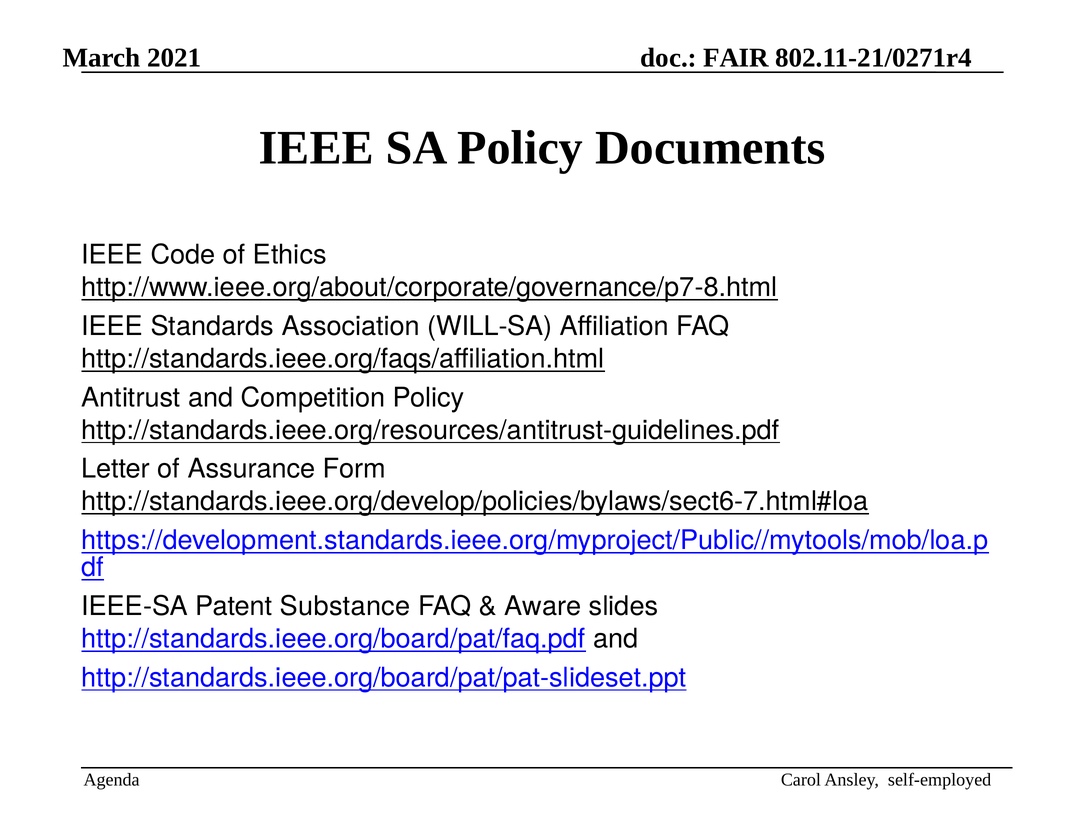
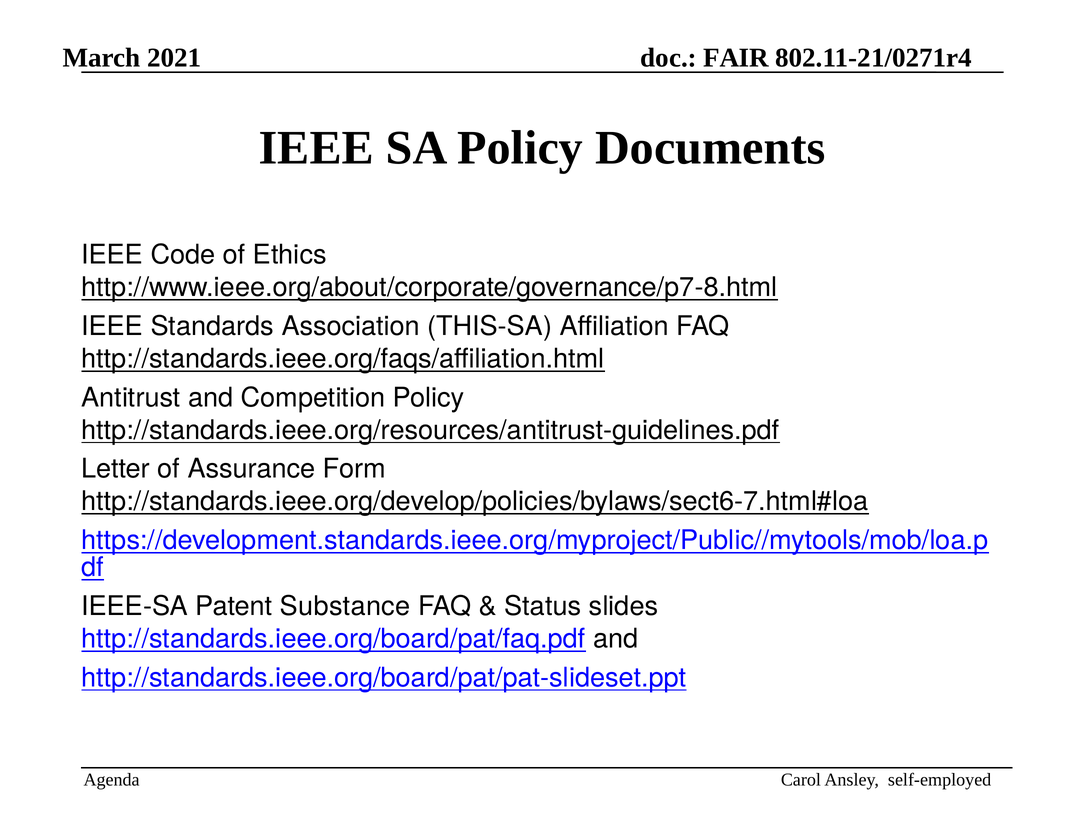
WILL-SA: WILL-SA -> THIS-SA
Aware: Aware -> Status
